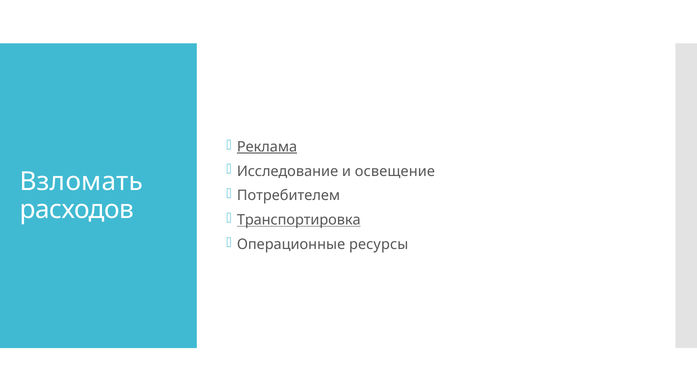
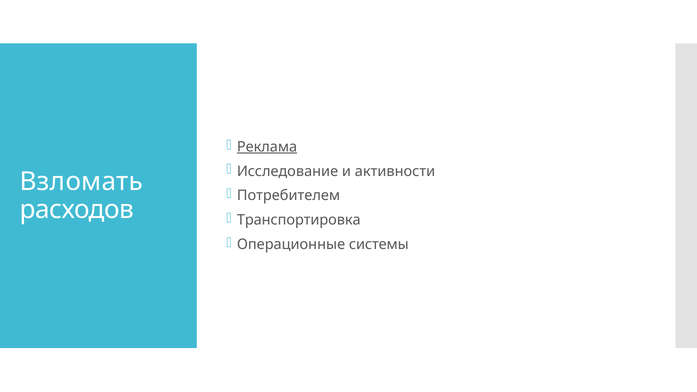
освещение: освещение -> активности
Транспортировка underline: present -> none
ресурсы: ресурсы -> системы
